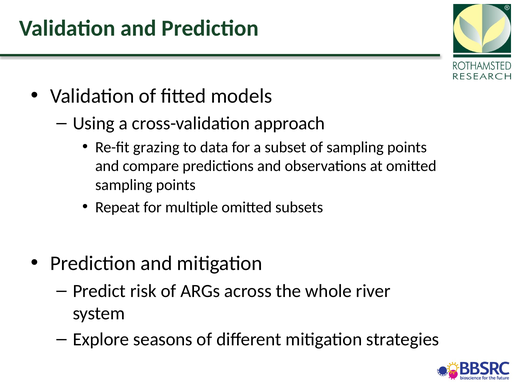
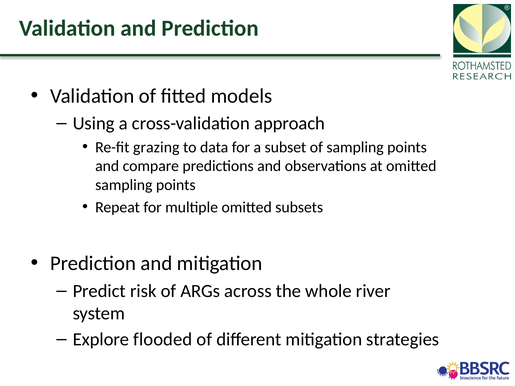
seasons: seasons -> flooded
